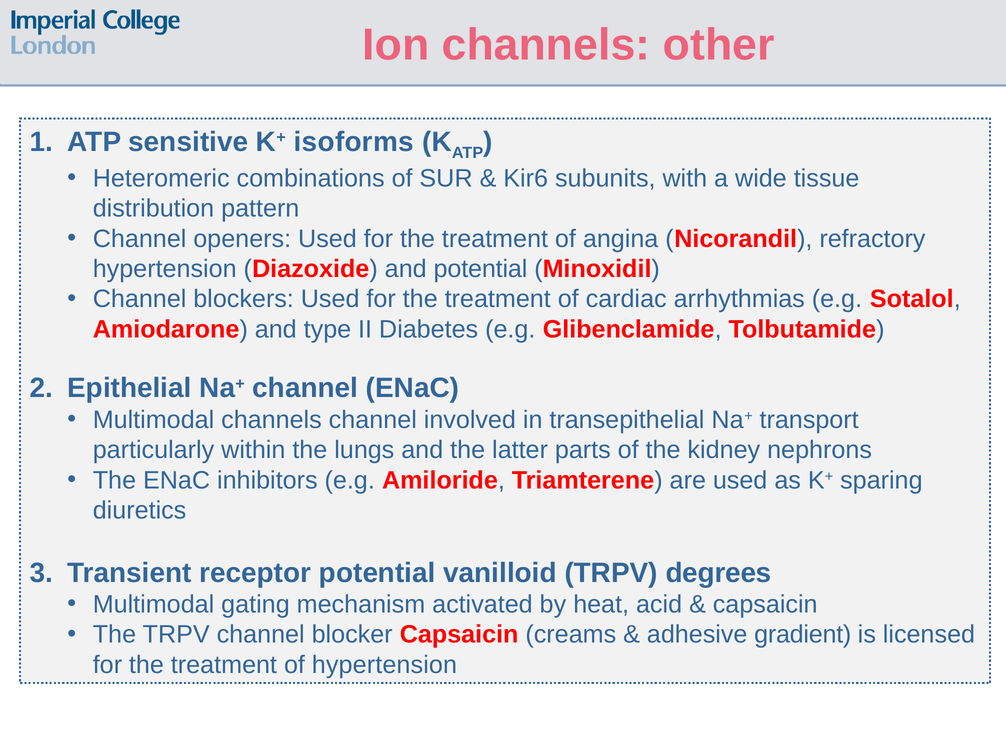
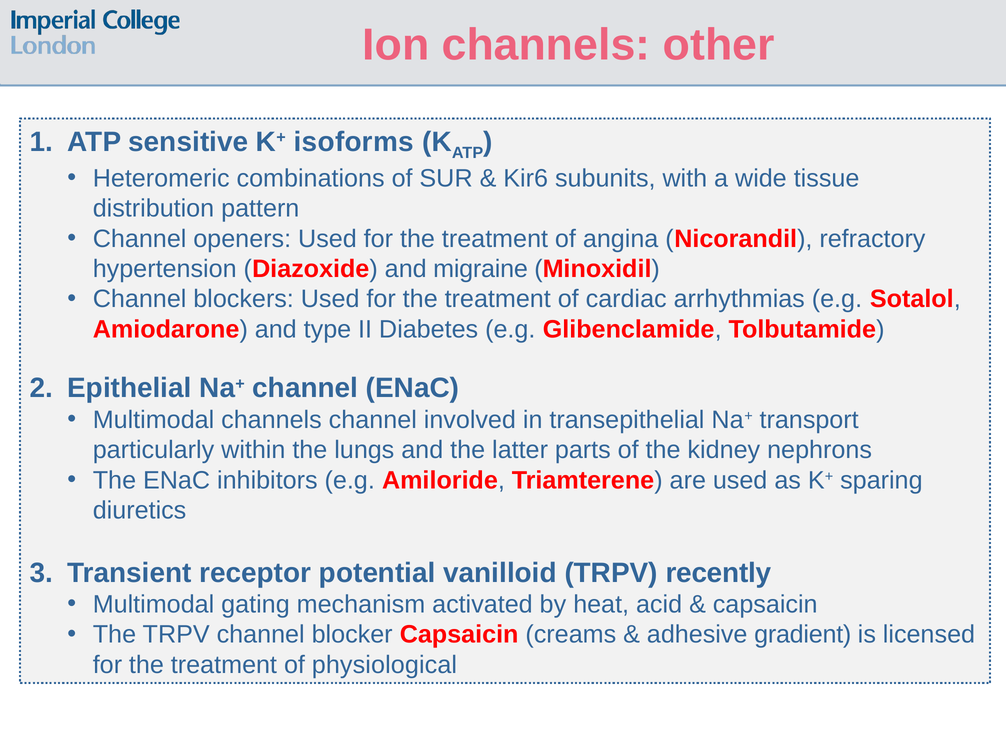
and potential: potential -> migraine
degrees: degrees -> recently
of hypertension: hypertension -> physiological
